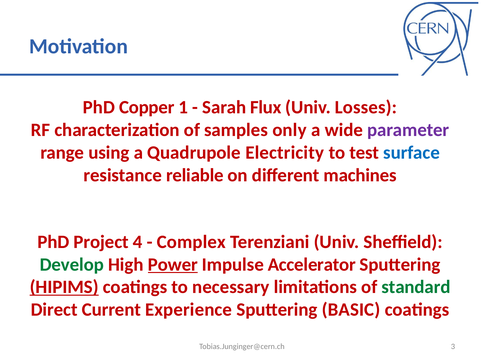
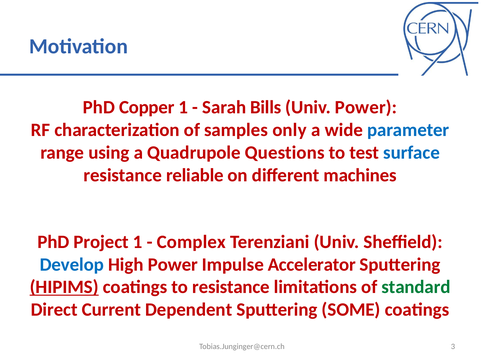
Flux: Flux -> Bills
Univ Losses: Losses -> Power
parameter colour: purple -> blue
Electricity: Electricity -> Questions
Project 4: 4 -> 1
Develop colour: green -> blue
Power at (173, 264) underline: present -> none
to necessary: necessary -> resistance
Experience: Experience -> Dependent
BASIC: BASIC -> SOME
